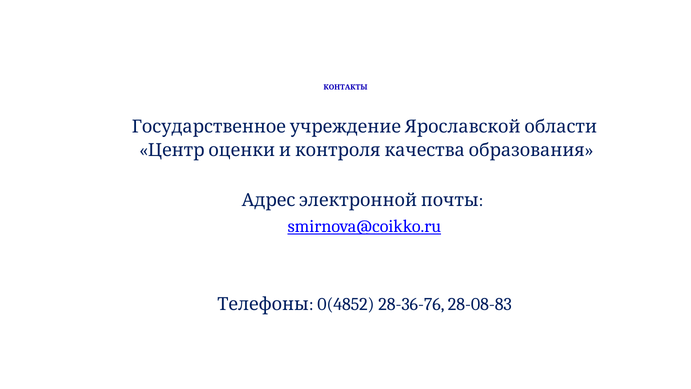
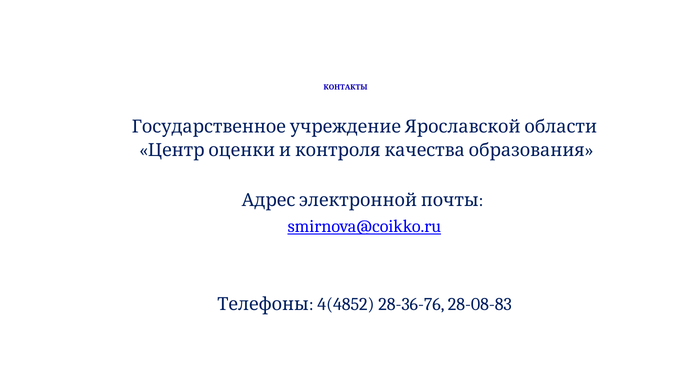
0(4852: 0(4852 -> 4(4852
